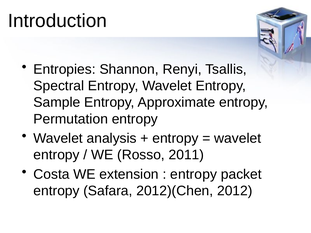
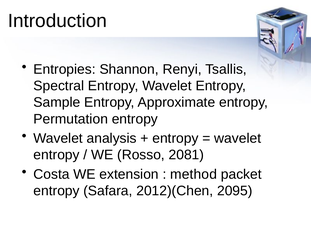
2011: 2011 -> 2081
entropy at (194, 174): entropy -> method
2012: 2012 -> 2095
